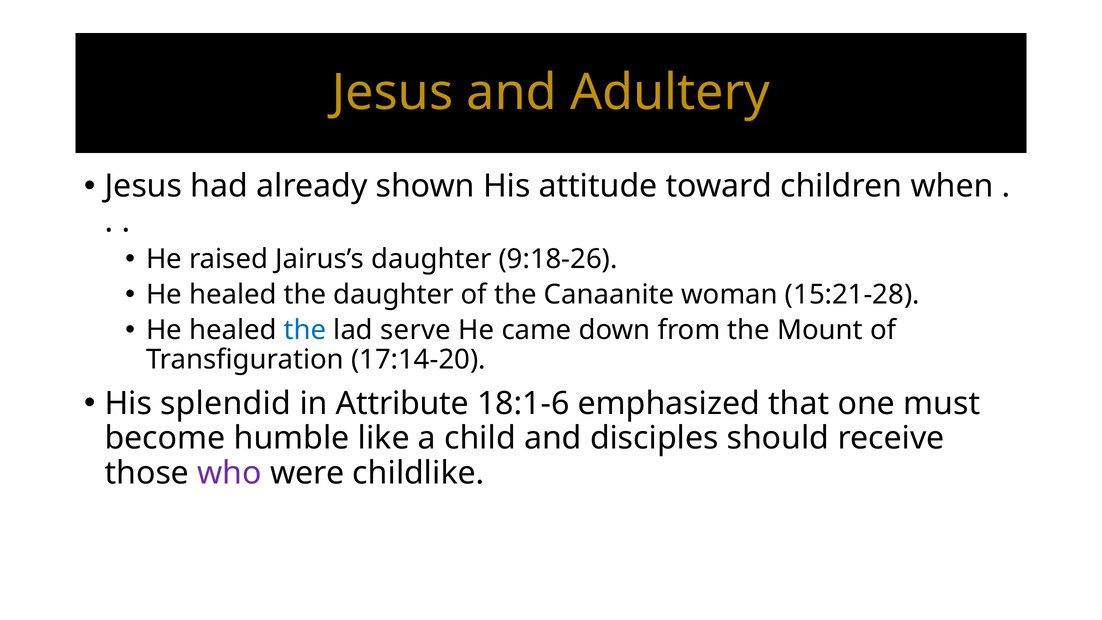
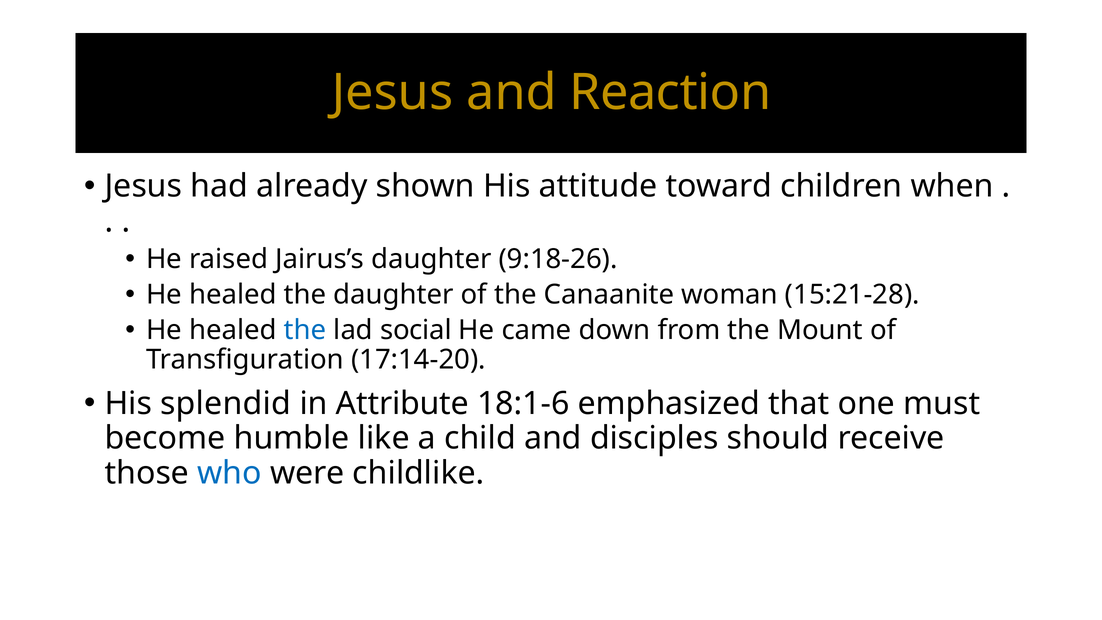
Adultery: Adultery -> Reaction
serve: serve -> social
who colour: purple -> blue
